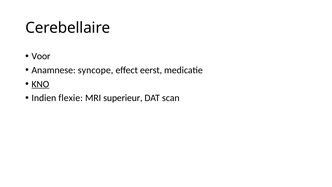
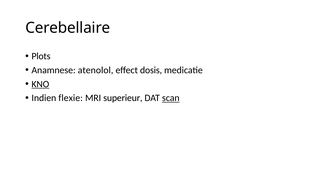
Voor: Voor -> Plots
syncope: syncope -> atenolol
eerst: eerst -> dosis
scan underline: none -> present
